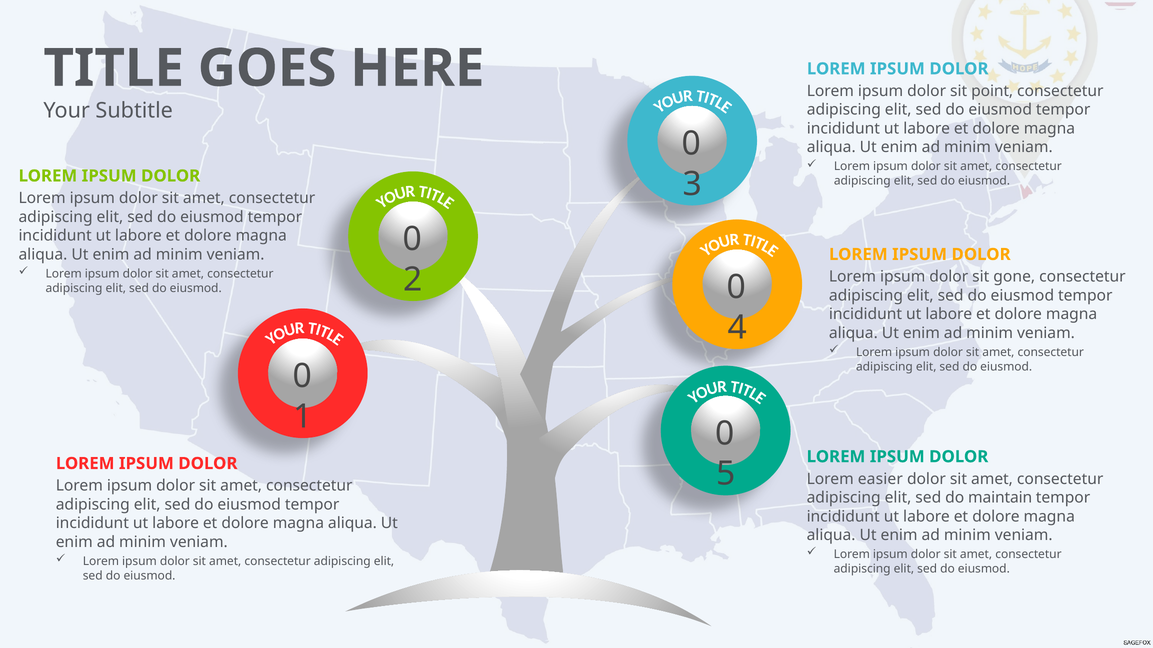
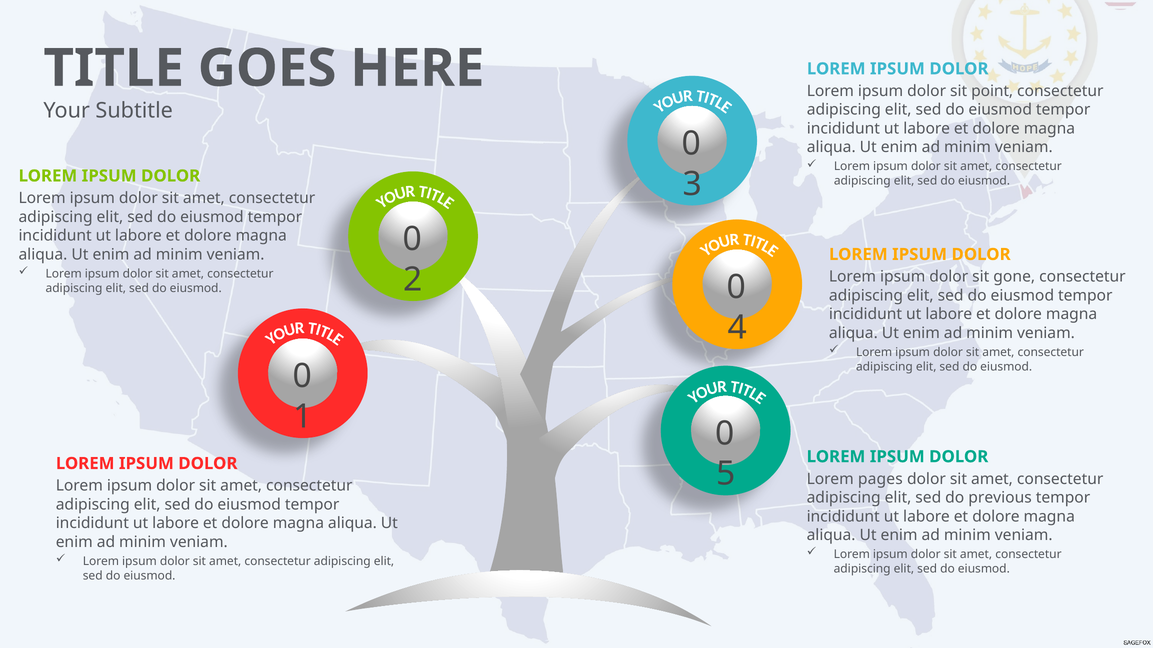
easier: easier -> pages
maintain: maintain -> previous
